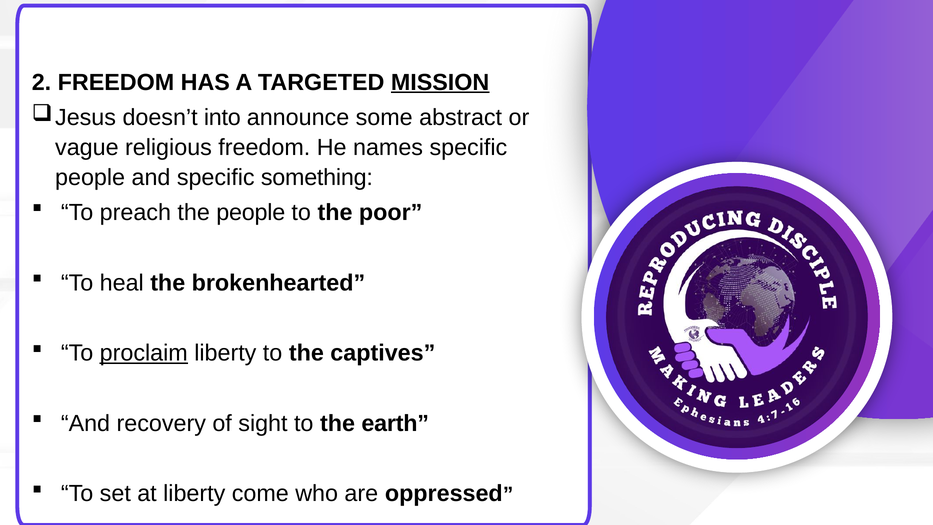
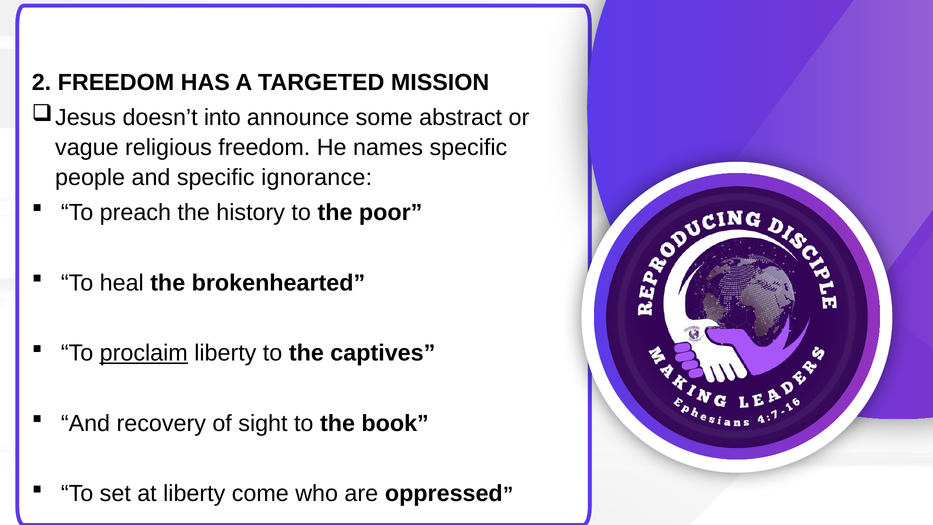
MISSION underline: present -> none
something: something -> ignorance
the people: people -> history
earth: earth -> book
